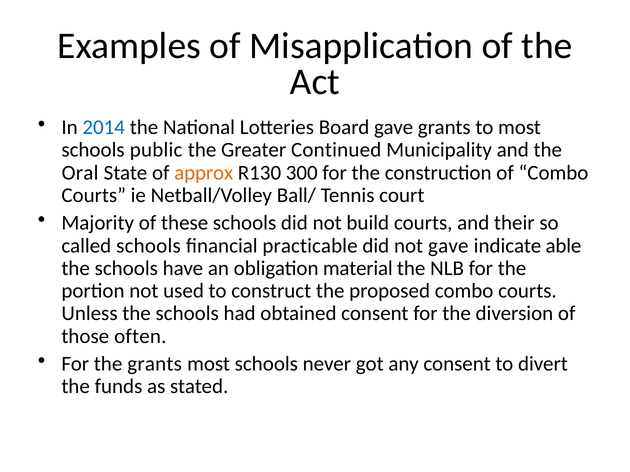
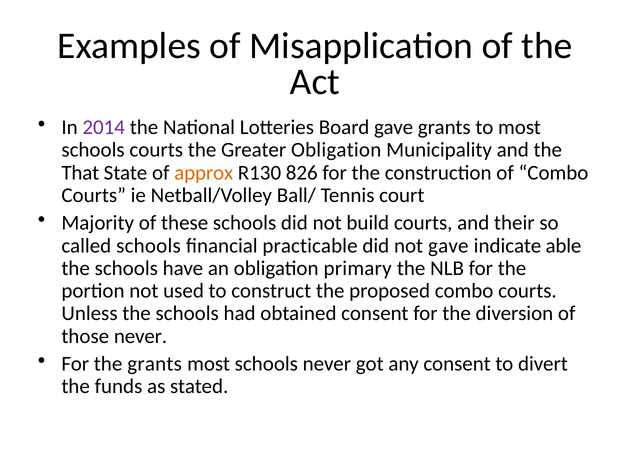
2014 colour: blue -> purple
schools public: public -> courts
Greater Continued: Continued -> Obligation
Oral: Oral -> That
300: 300 -> 826
material: material -> primary
those often: often -> never
